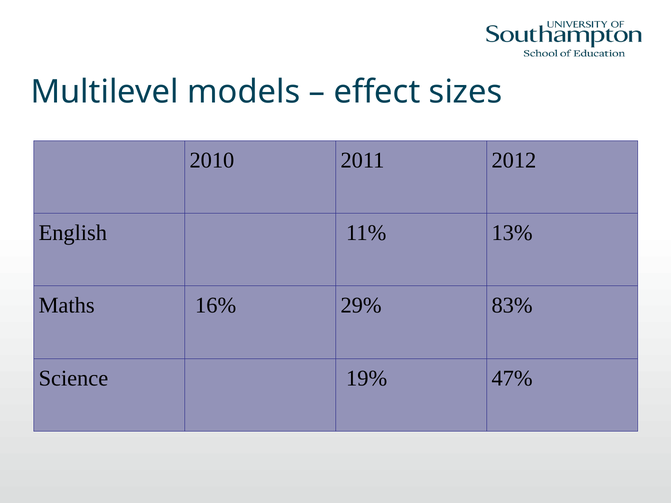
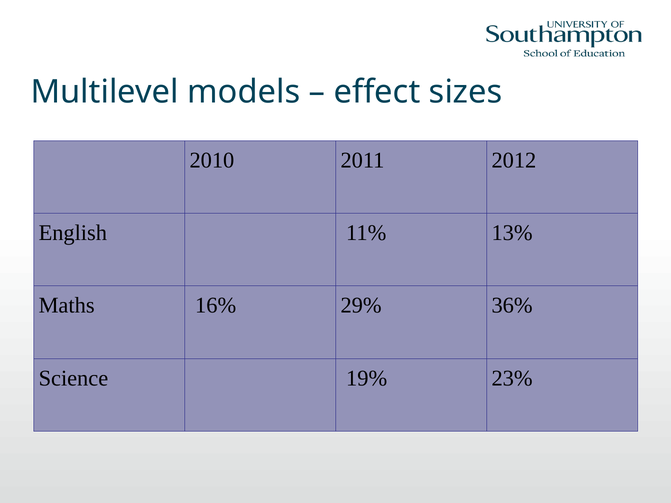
83%: 83% -> 36%
47%: 47% -> 23%
